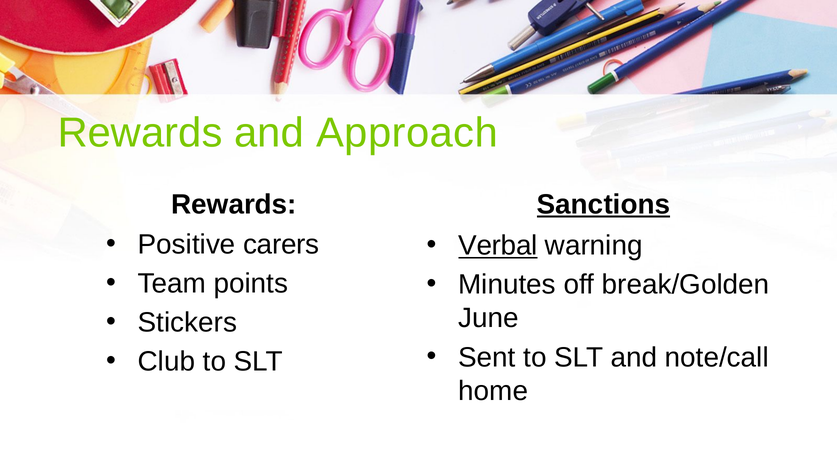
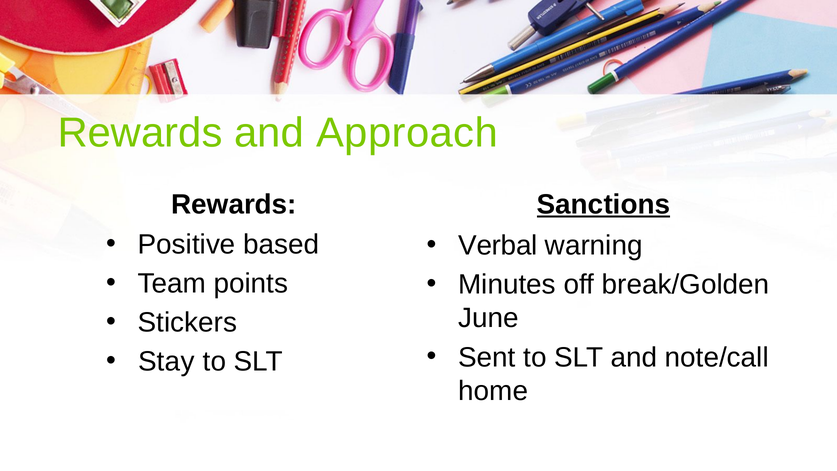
carers: carers -> based
Verbal underline: present -> none
Club: Club -> Stay
